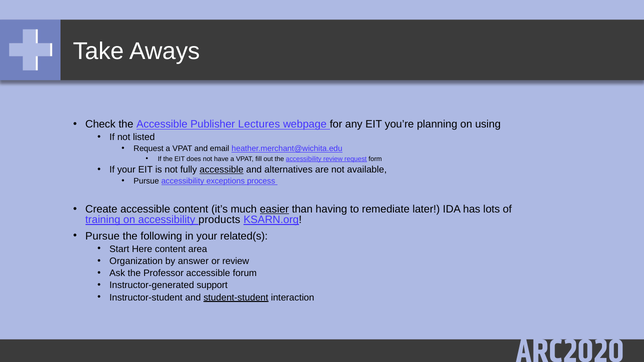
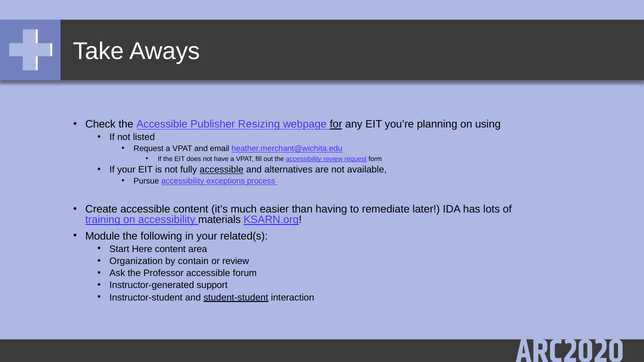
Lectures: Lectures -> Resizing
for underline: none -> present
easier underline: present -> none
products: products -> materials
Pursue at (102, 236): Pursue -> Module
answer: answer -> contain
